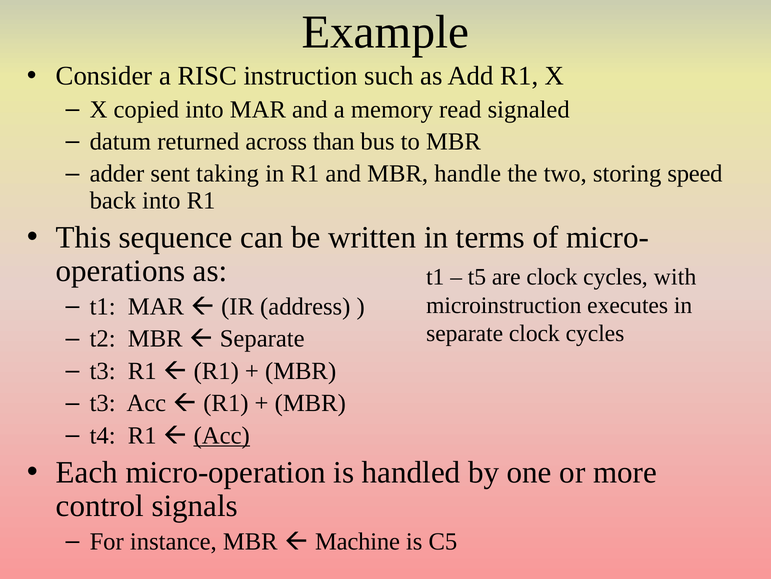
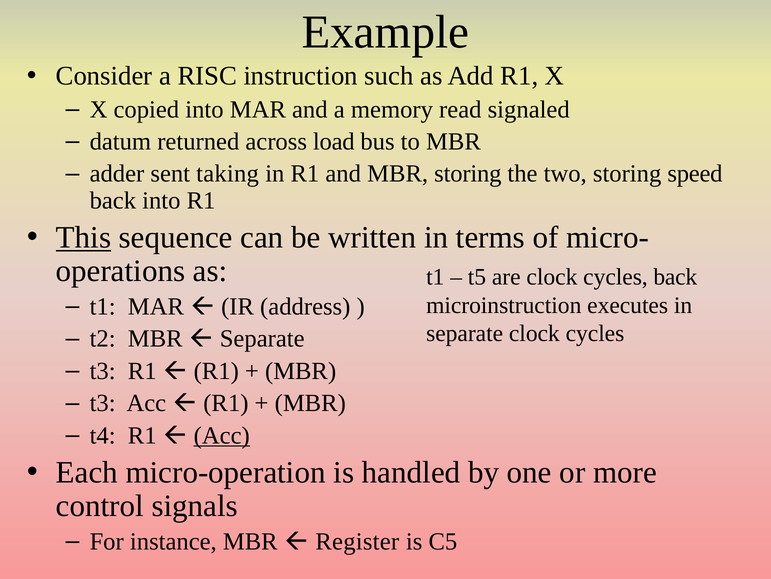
than: than -> load
MBR handle: handle -> storing
This underline: none -> present
cycles with: with -> back
Machine: Machine -> Register
